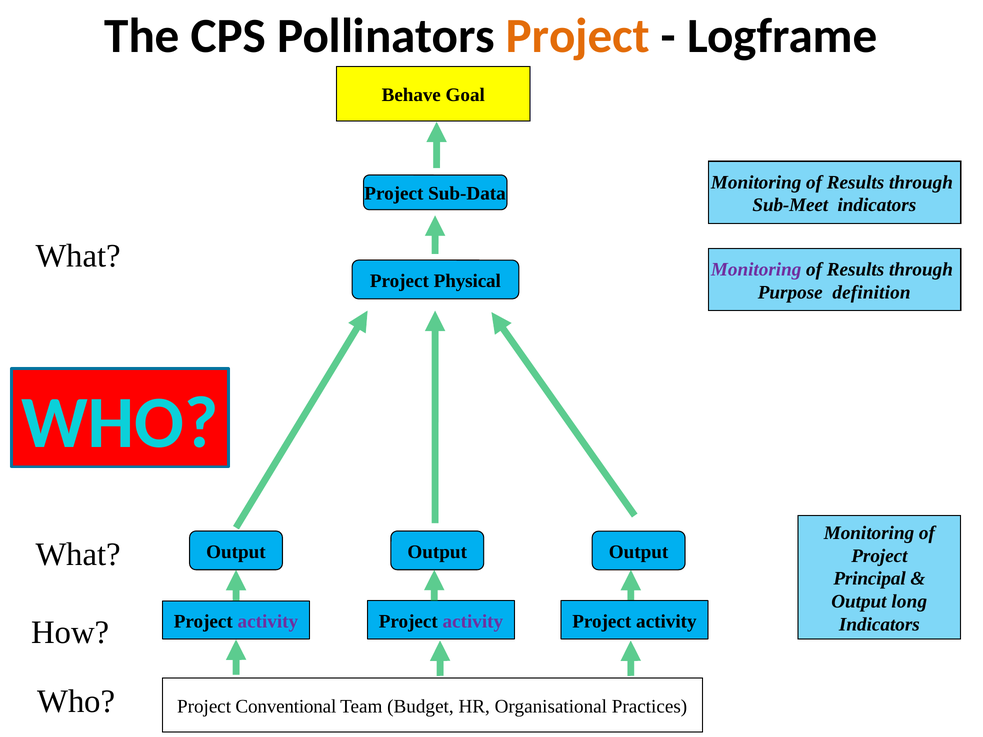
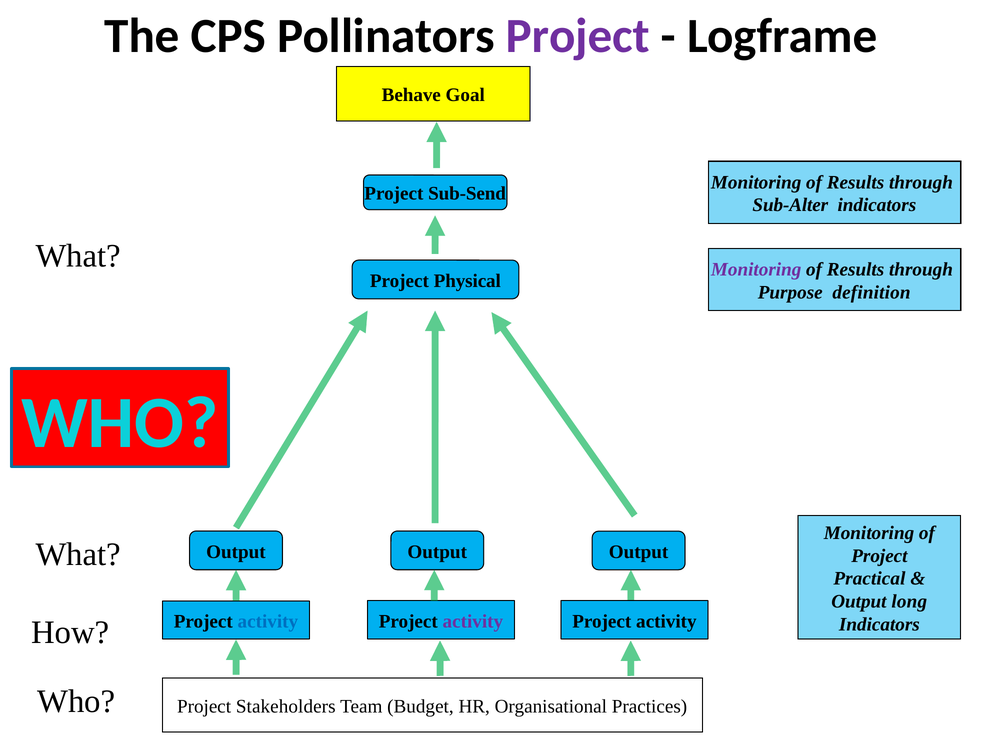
Project at (578, 36) colour: orange -> purple
Sub-Data: Sub-Data -> Sub-Send
Sub-Meet: Sub-Meet -> Sub-Alter
Principal: Principal -> Practical
activity at (268, 622) colour: purple -> blue
Conventional: Conventional -> Stakeholders
